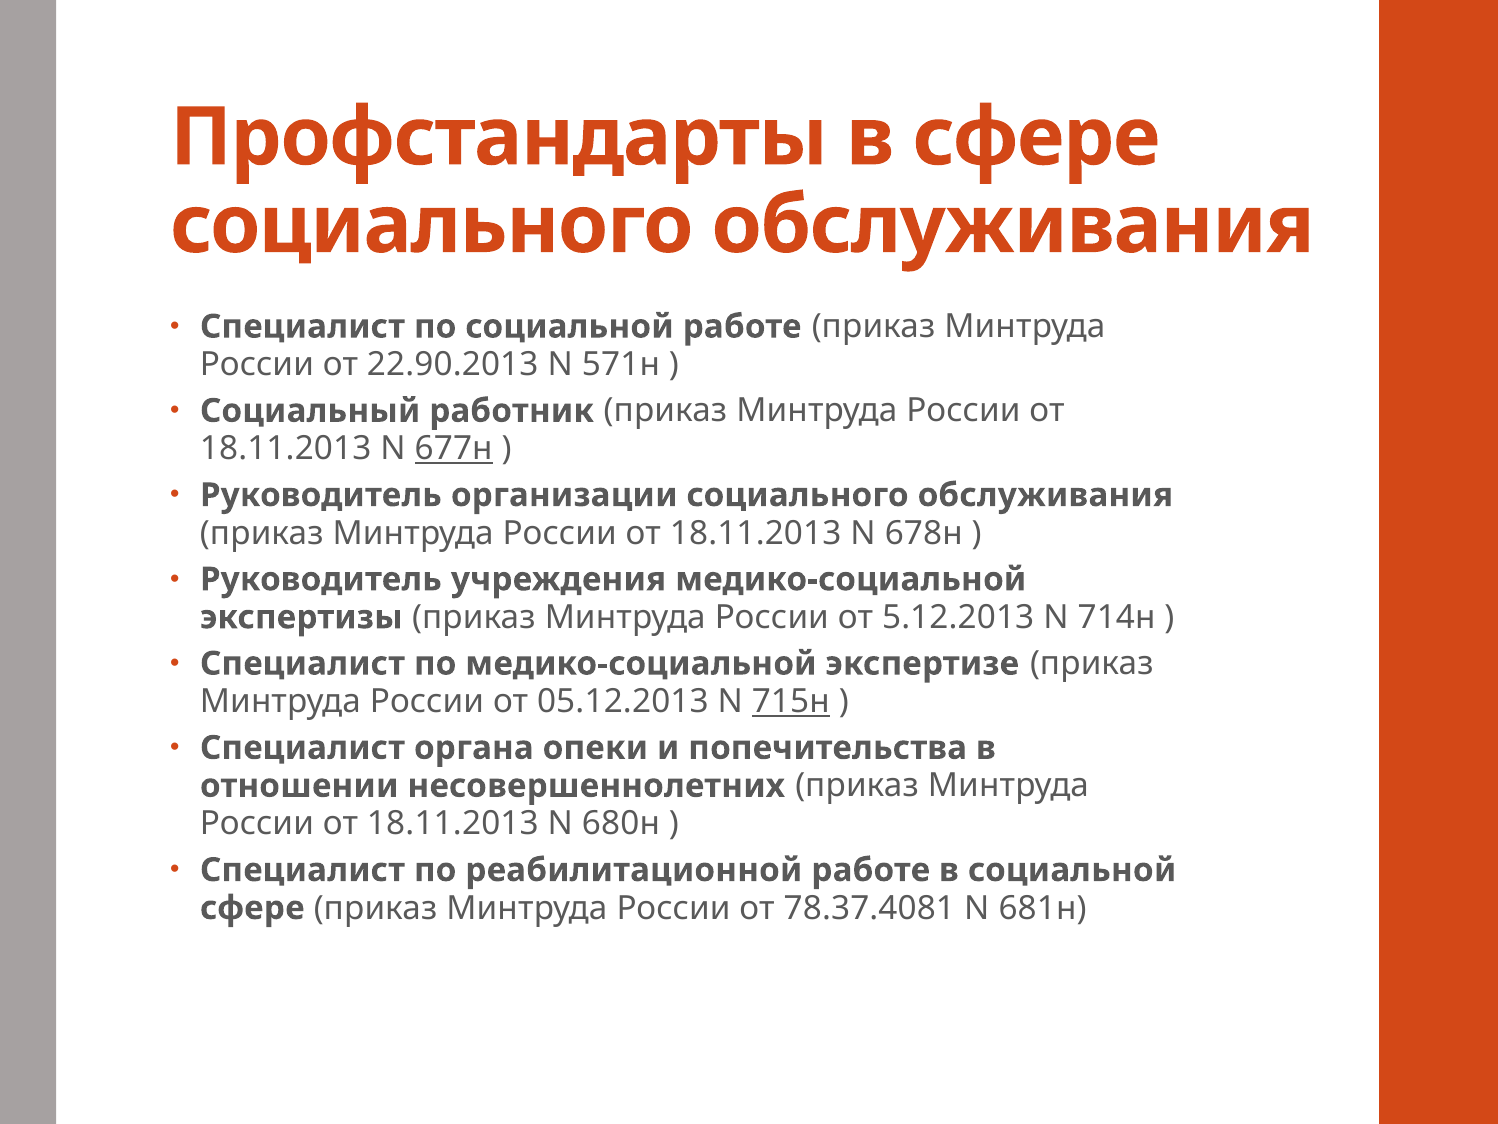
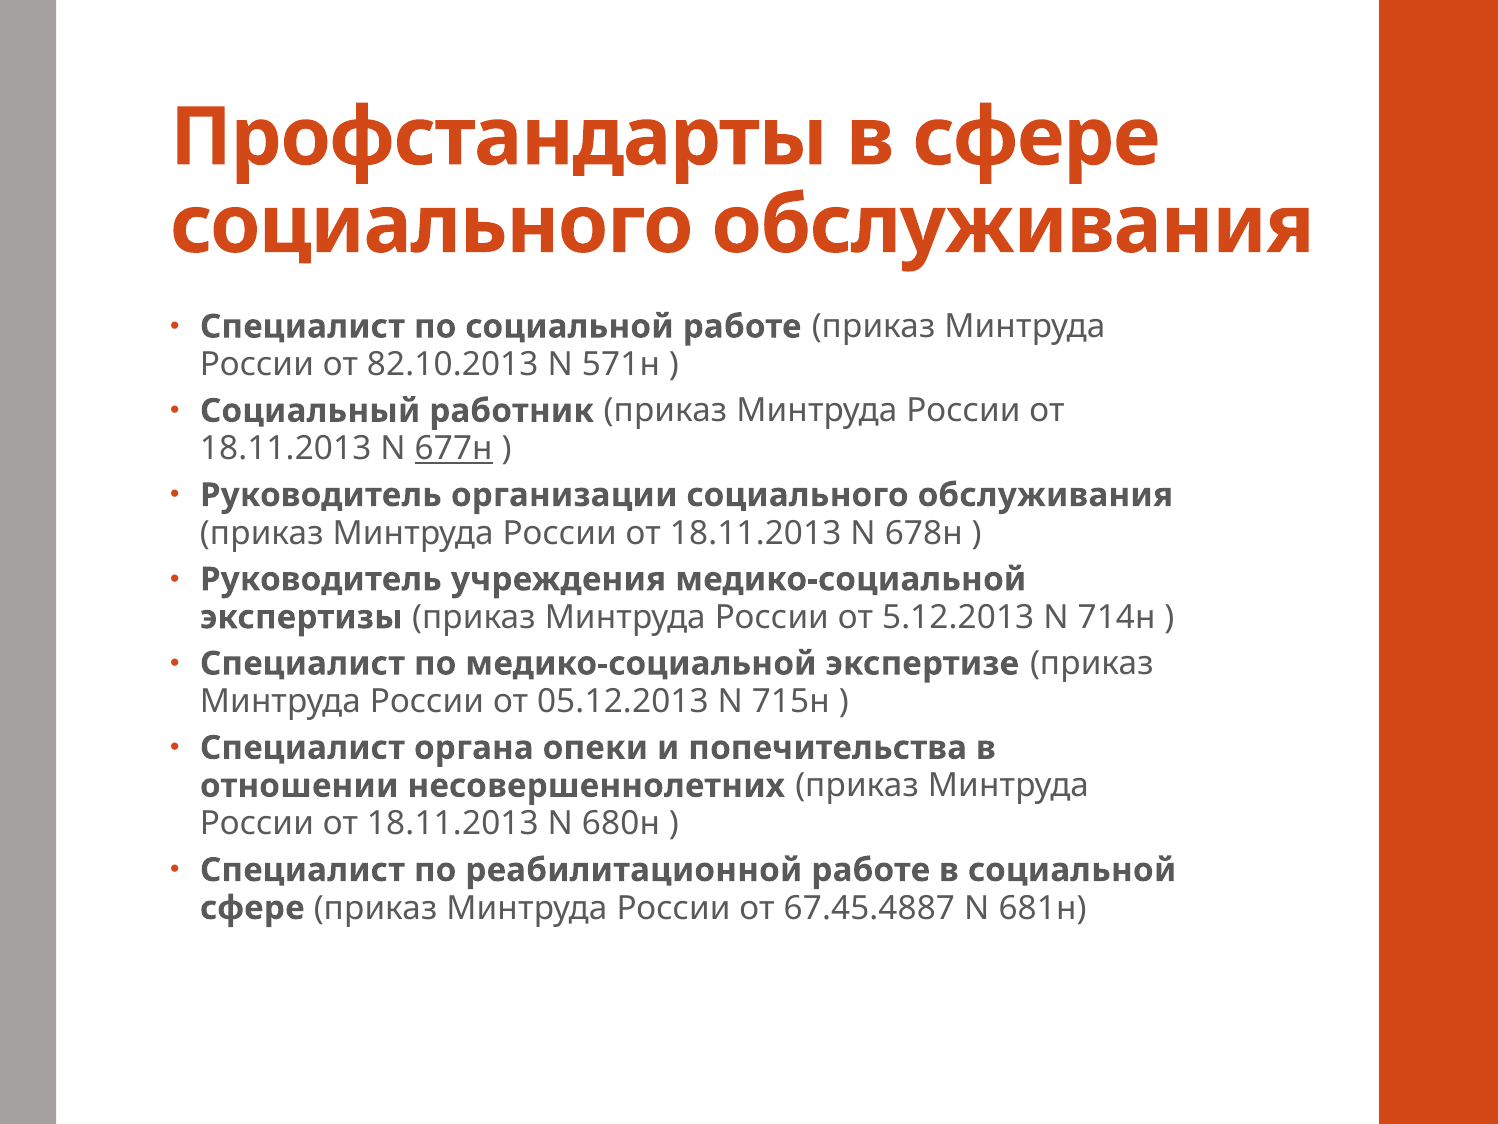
22.90.2013: 22.90.2013 -> 82.10.2013
715н underline: present -> none
78.37.4081: 78.37.4081 -> 67.45.4887
